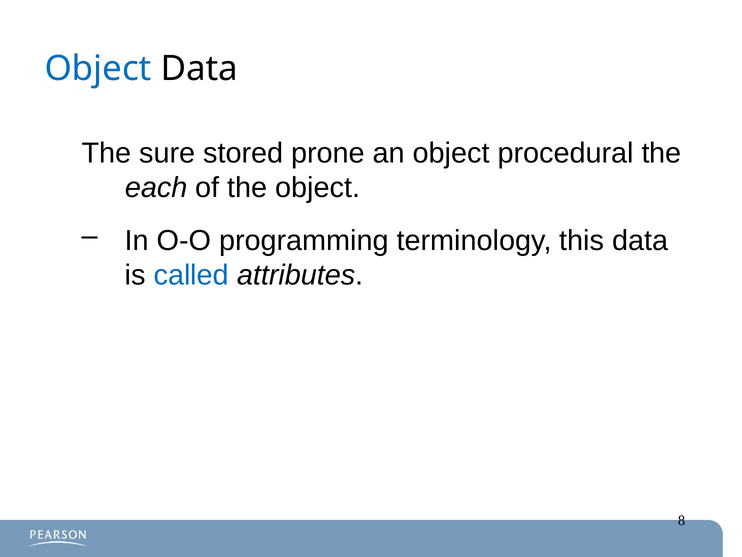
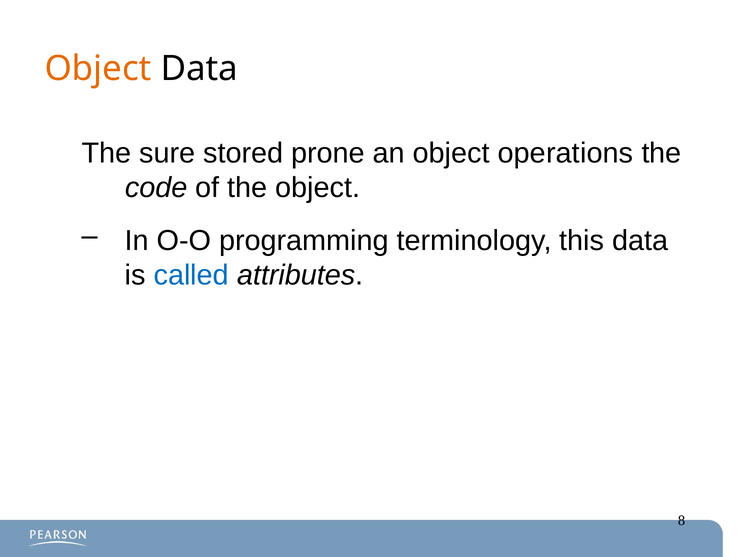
Object at (98, 69) colour: blue -> orange
procedural: procedural -> operations
each: each -> code
